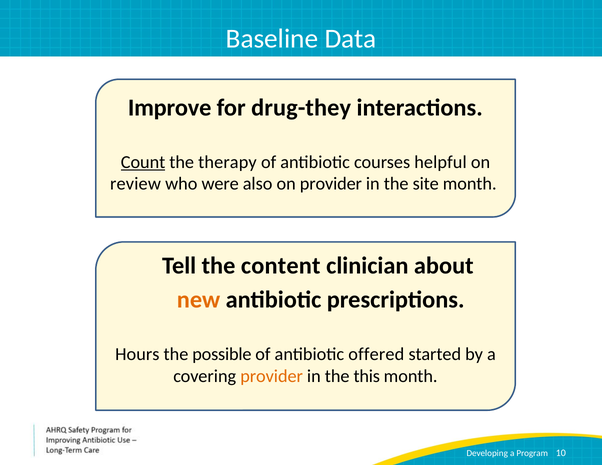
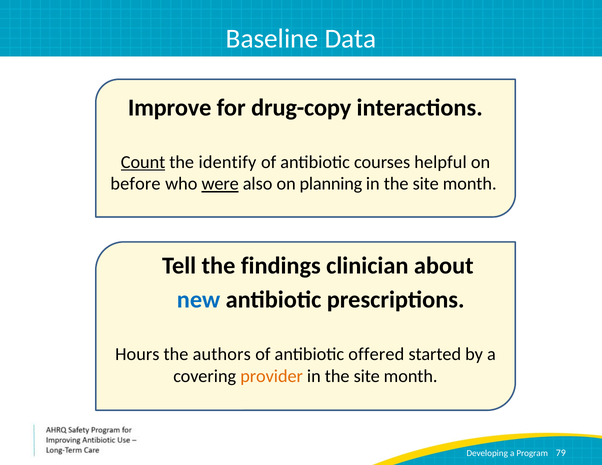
drug-they: drug-they -> drug-copy
therapy: therapy -> identify
review: review -> before
were underline: none -> present
on provider: provider -> planning
content: content -> findings
new colour: orange -> blue
possible: possible -> authors
this at (367, 376): this -> site
10: 10 -> 79
